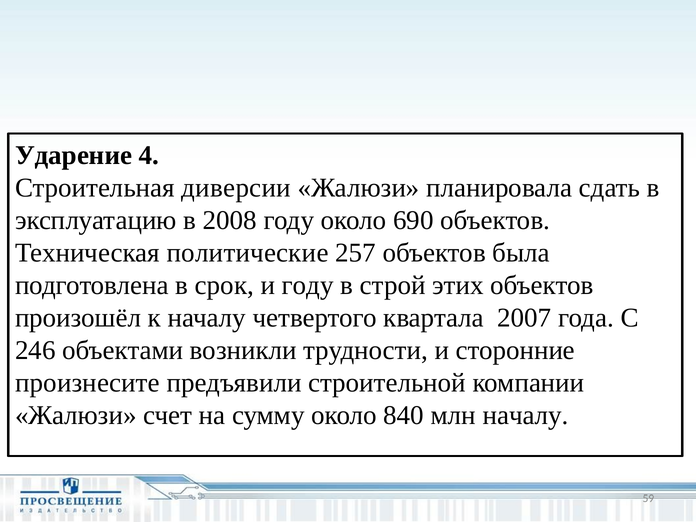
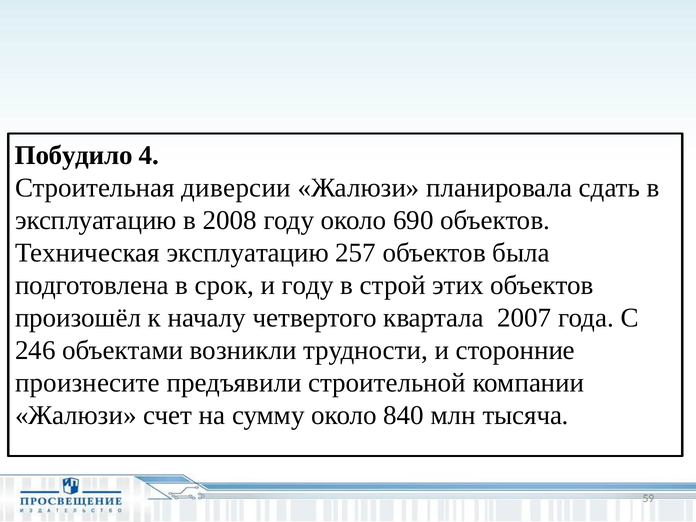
Ударение: Ударение -> Побудило
Техническая политические: политические -> эксплуатацию
млн началу: началу -> тысяча
